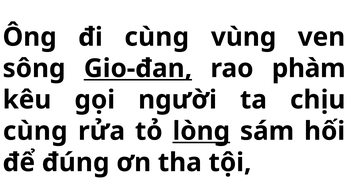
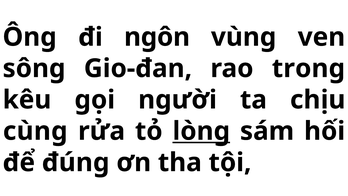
đi cùng: cùng -> ngôn
Gio-đan underline: present -> none
phàm: phàm -> trong
